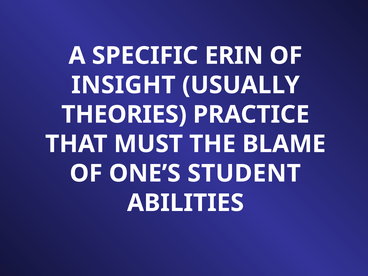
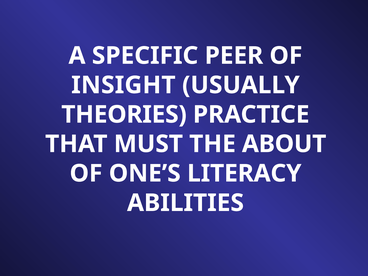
ERIN: ERIN -> PEER
BLAME: BLAME -> ABOUT
STUDENT: STUDENT -> LITERACY
